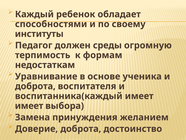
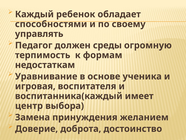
институты: институты -> управлять
доброта at (35, 86): доброта -> игровая
имеет at (29, 105): имеет -> центр
